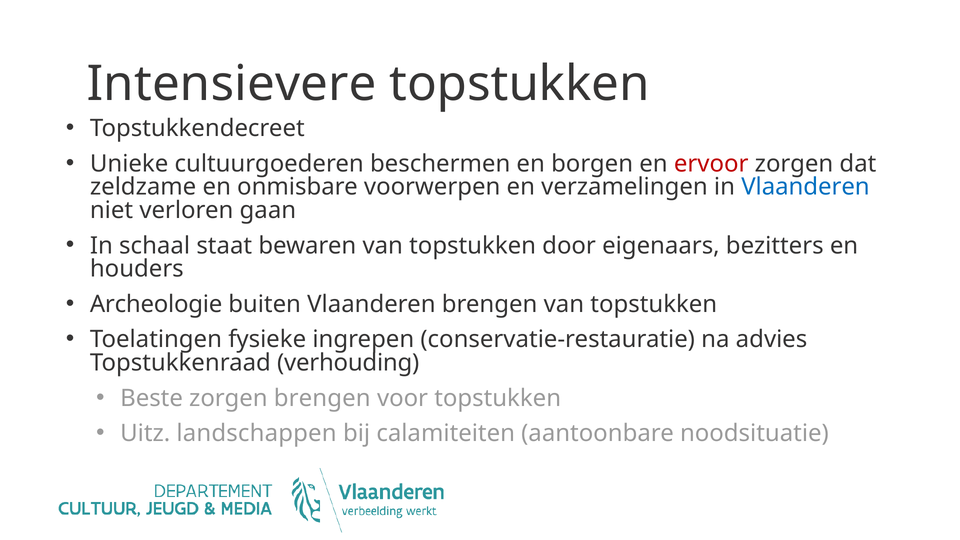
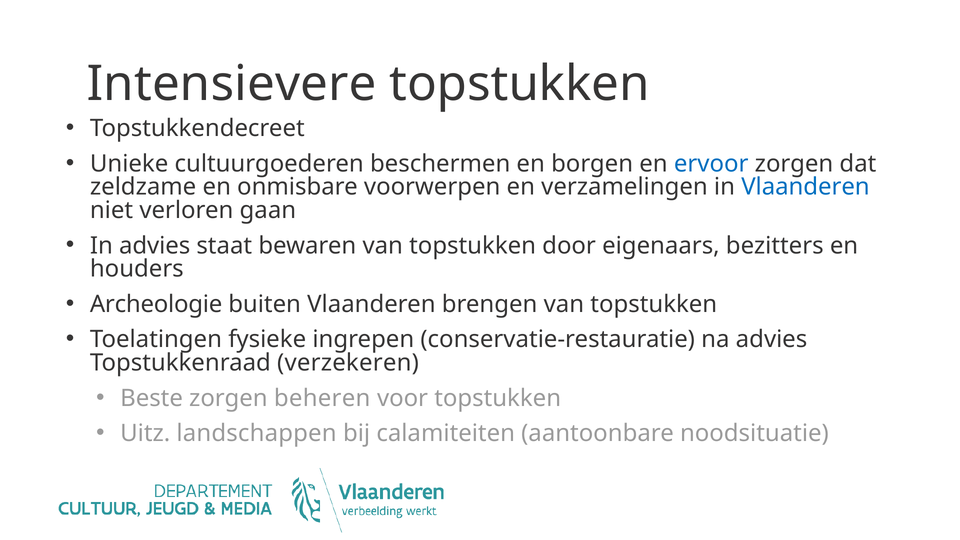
ervoor colour: red -> blue
In schaal: schaal -> advies
verhouding: verhouding -> verzekeren
zorgen brengen: brengen -> beheren
